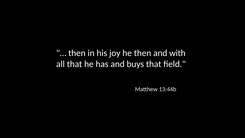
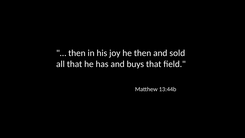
with: with -> sold
